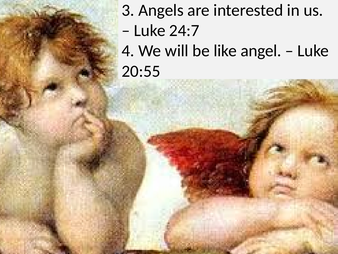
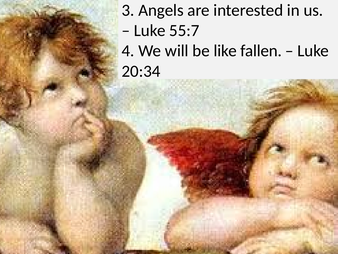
24:7: 24:7 -> 55:7
angel: angel -> fallen
20:55: 20:55 -> 20:34
